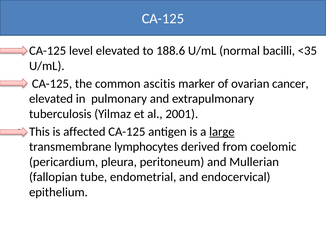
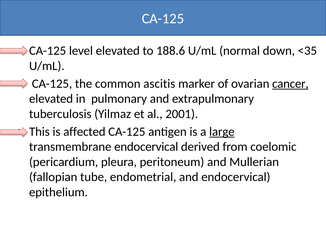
bacilli: bacilli -> down
cancer underline: none -> present
transmembrane lymphocytes: lymphocytes -> endocervical
